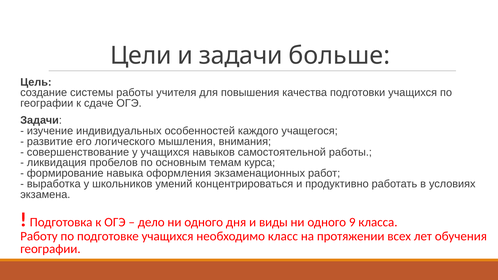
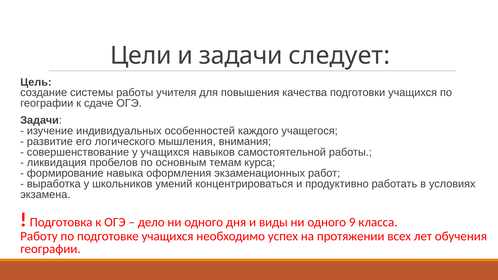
больше: больше -> следует
класс: класс -> успех
